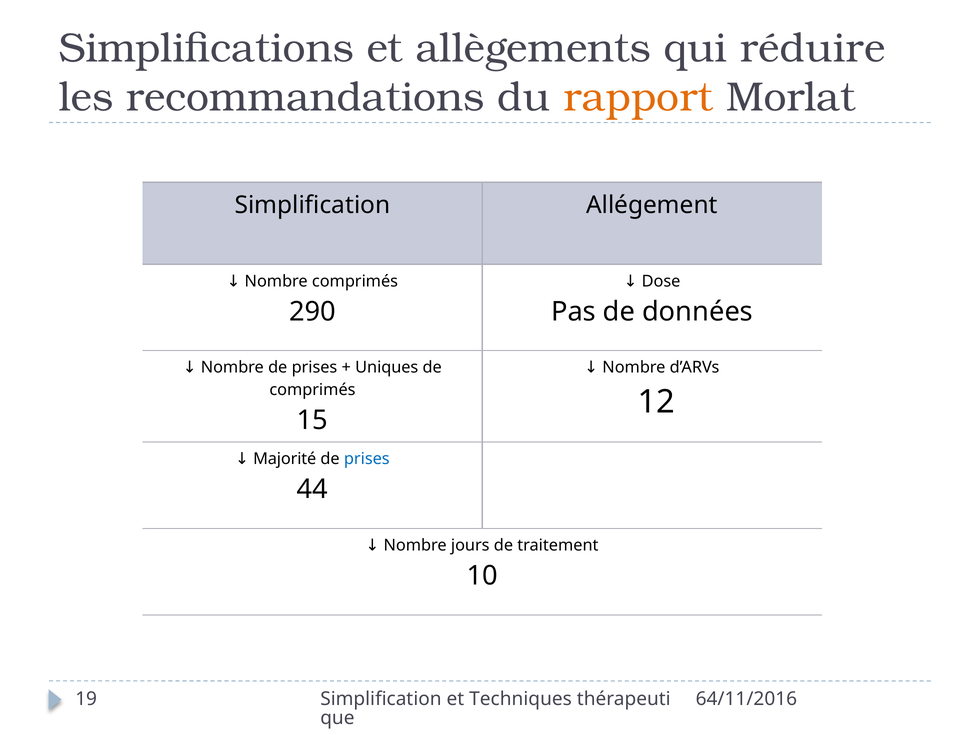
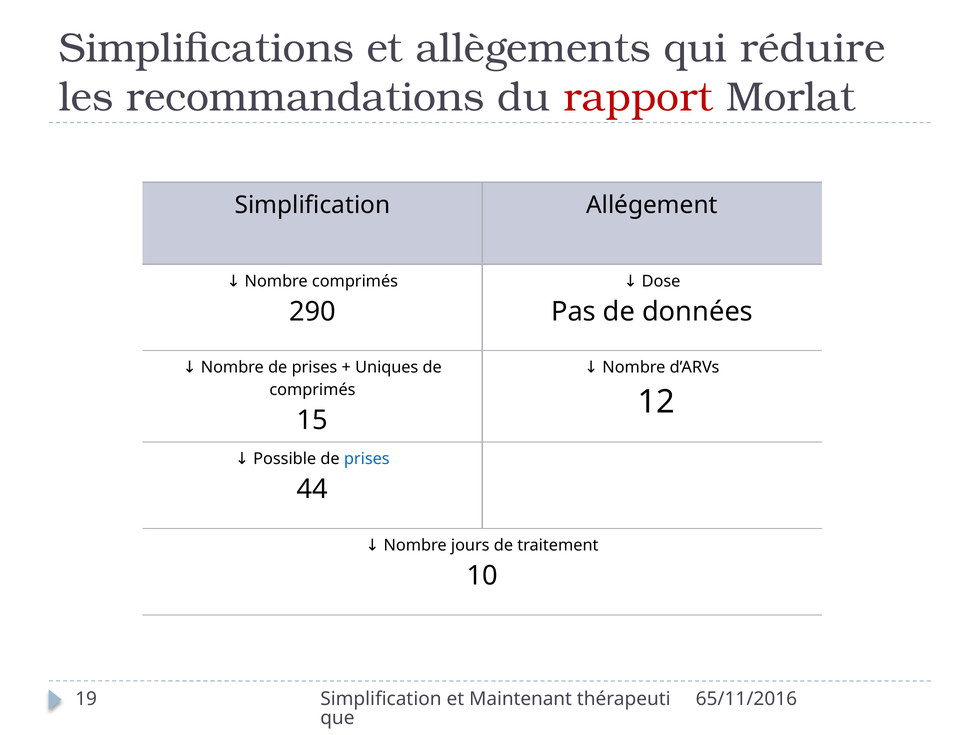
rapport colour: orange -> red
Majorité: Majorité -> Possible
Techniques: Techniques -> Maintenant
64/11/2016: 64/11/2016 -> 65/11/2016
